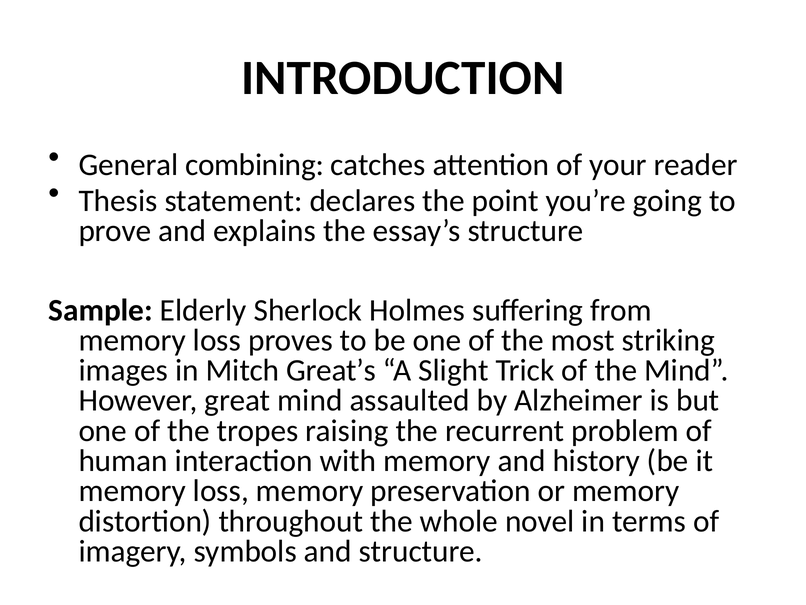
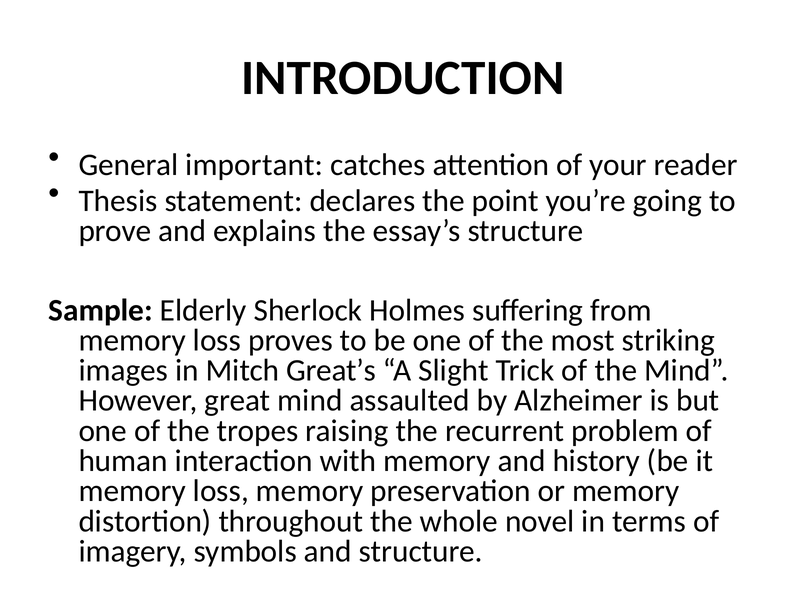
combining: combining -> important
